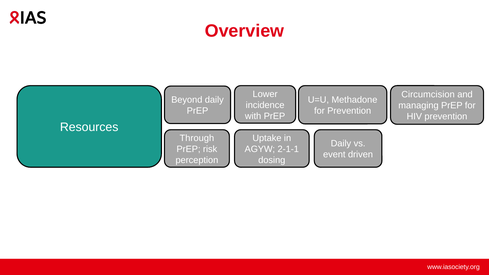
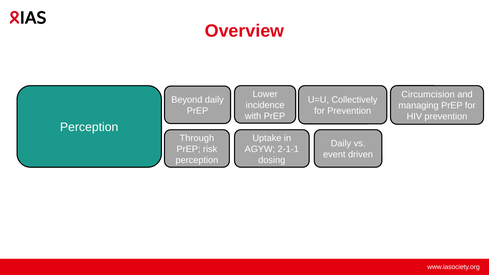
Methadone: Methadone -> Collectively
Resources at (89, 127): Resources -> Perception
